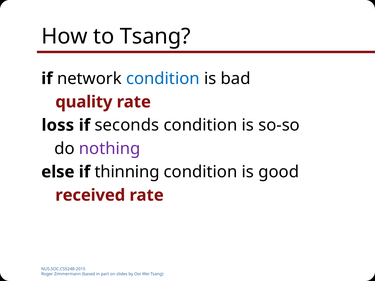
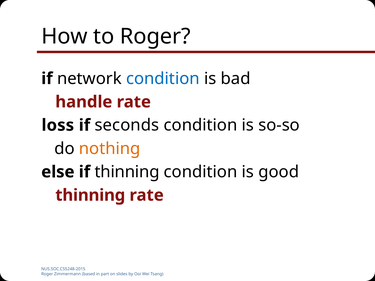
to Tsang: Tsang -> Roger
quality: quality -> handle
nothing colour: purple -> orange
received at (90, 195): received -> thinning
